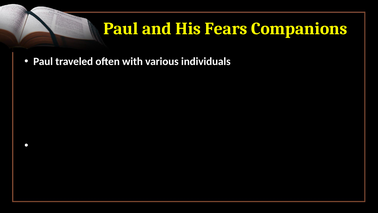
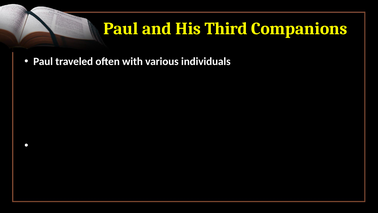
Fears: Fears -> Third
